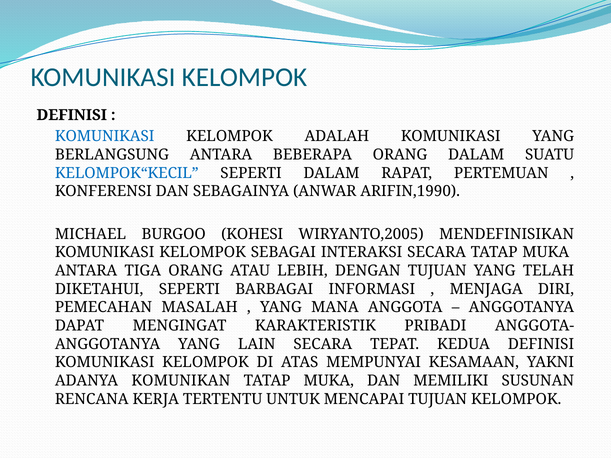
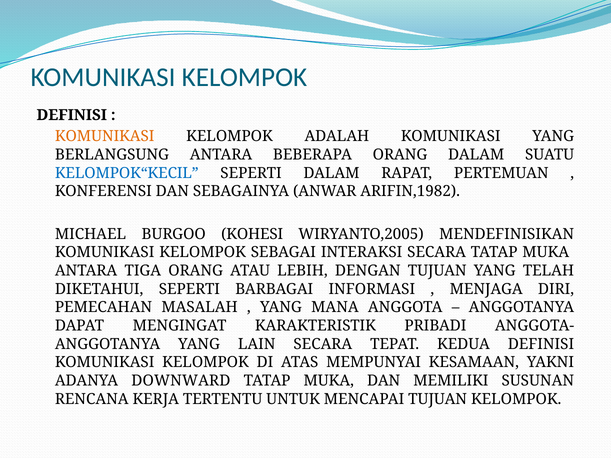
KOMUNIKASI at (105, 136) colour: blue -> orange
ARIFIN,1990: ARIFIN,1990 -> ARIFIN,1982
KOMUNIKAN: KOMUNIKAN -> DOWNWARD
